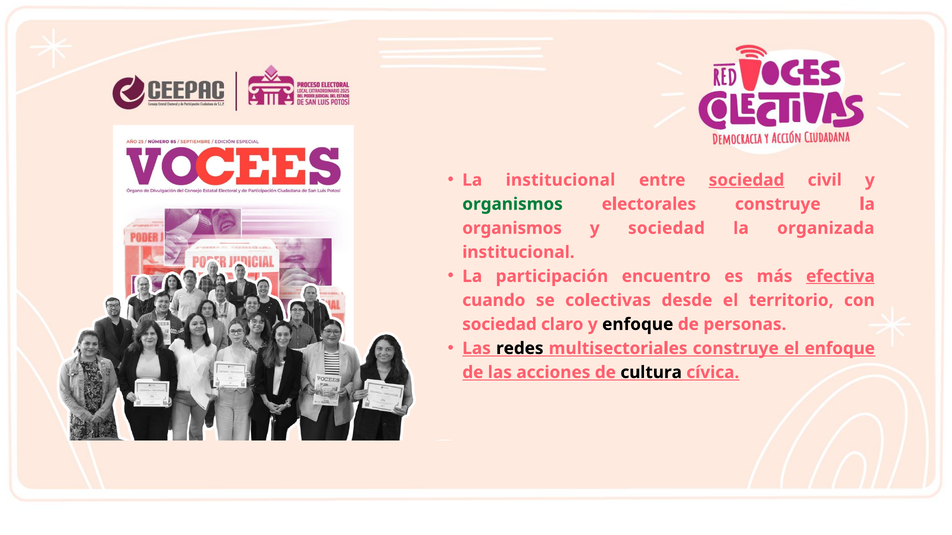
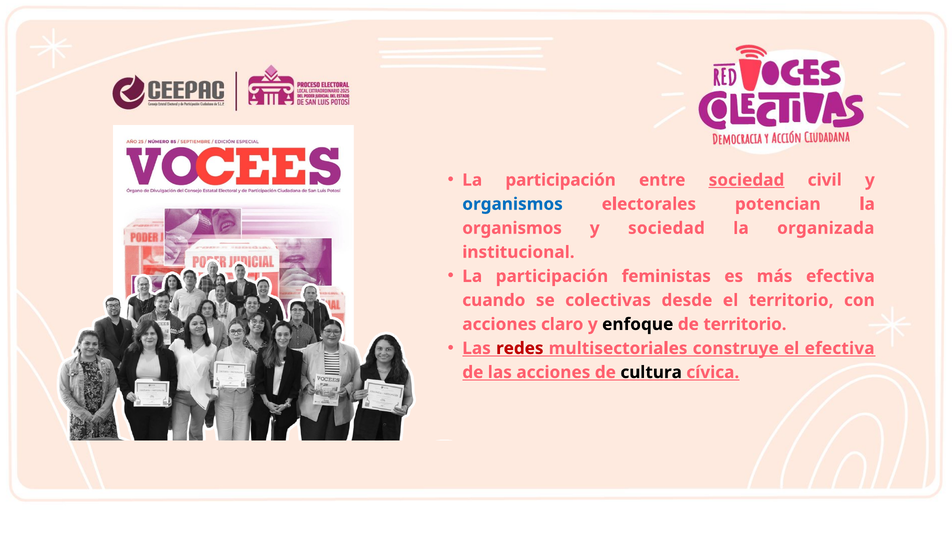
institucional at (560, 180): institucional -> participación
organismos at (513, 204) colour: green -> blue
electorales construye: construye -> potencian
encuentro: encuentro -> feministas
efectiva at (840, 276) underline: present -> none
sociedad at (500, 325): sociedad -> acciones
de personas: personas -> territorio
redes colour: black -> red
el enfoque: enfoque -> efectiva
